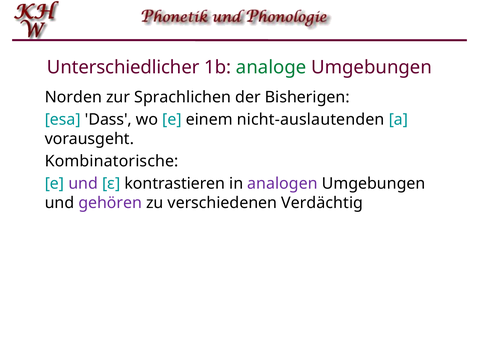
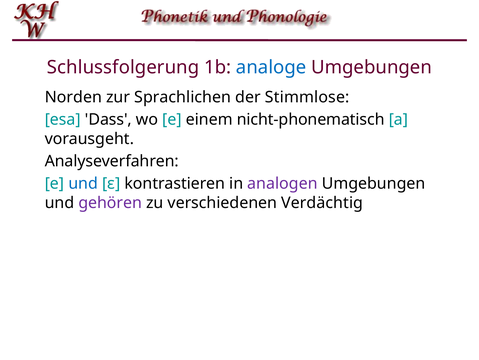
Unterschiedlicher: Unterschiedlicher -> Schlussfolgerung
analoge colour: green -> blue
Bisherigen: Bisherigen -> Stimmlose
nicht-auslautenden: nicht-auslautenden -> nicht-phonematisch
Kombinatorische: Kombinatorische -> Analyseverfahren
und at (83, 183) colour: purple -> blue
